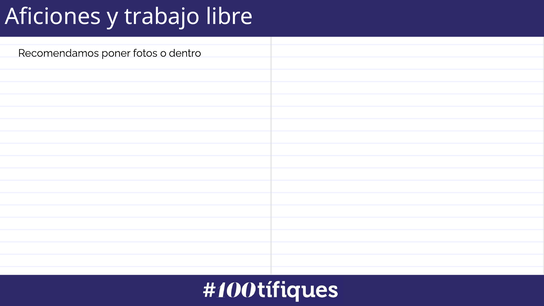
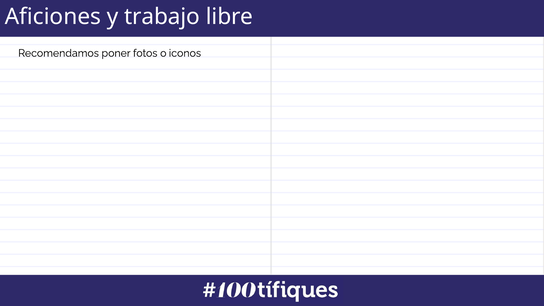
dentro: dentro -> iconos
